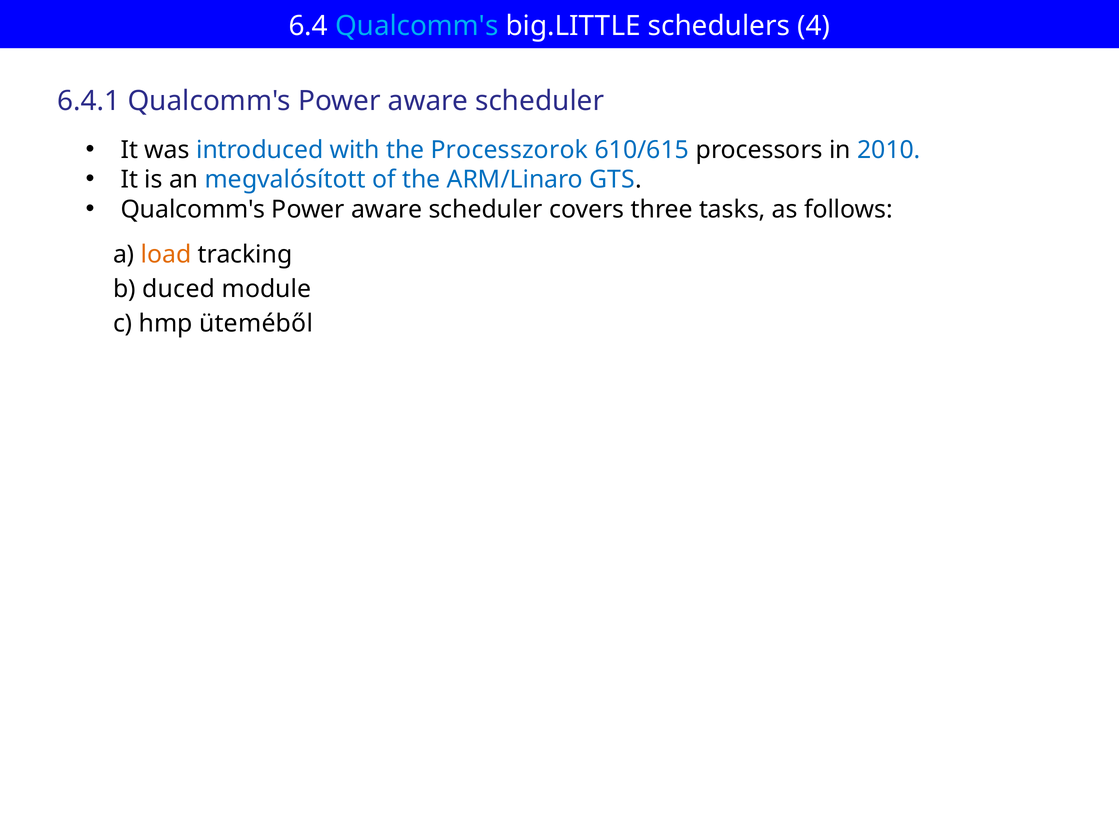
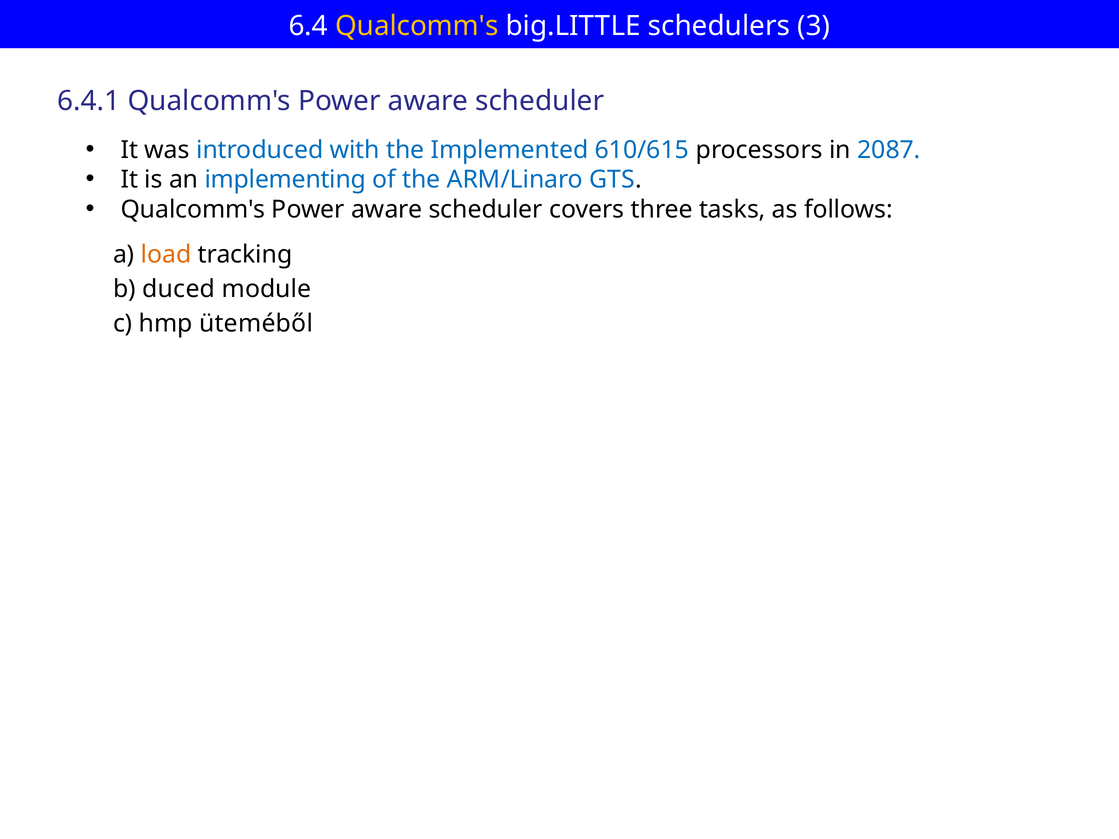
Qualcomm's at (417, 26) colour: light blue -> yellow
4: 4 -> 3
Processzorok: Processzorok -> Implemented
2010: 2010 -> 2087
megvalósított: megvalósított -> implementing
